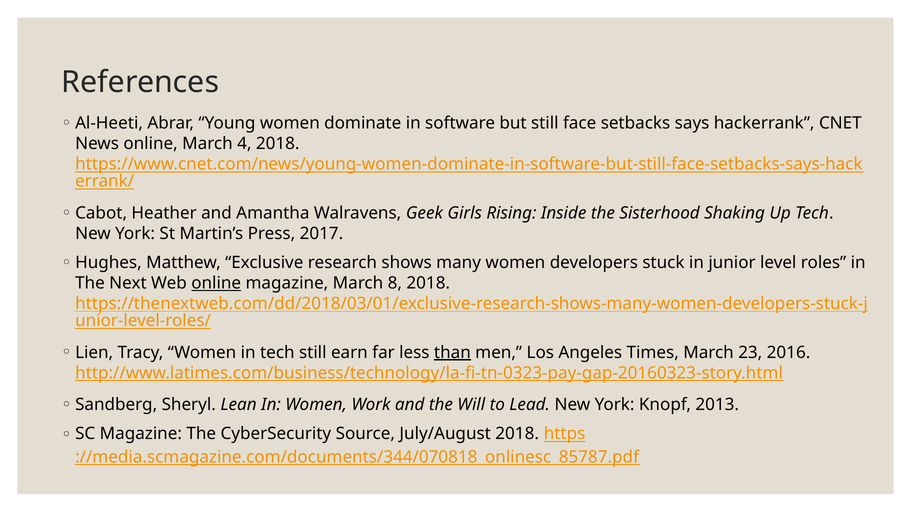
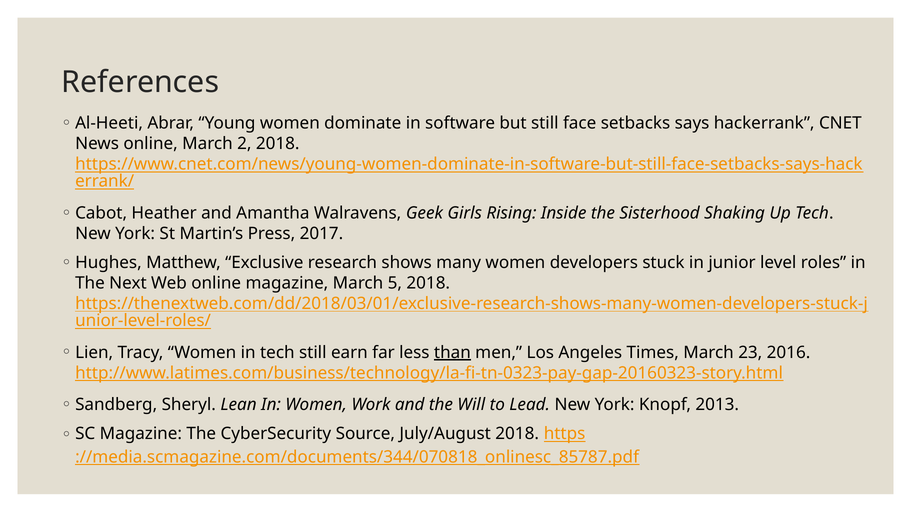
4: 4 -> 2
online at (216, 283) underline: present -> none
8: 8 -> 5
